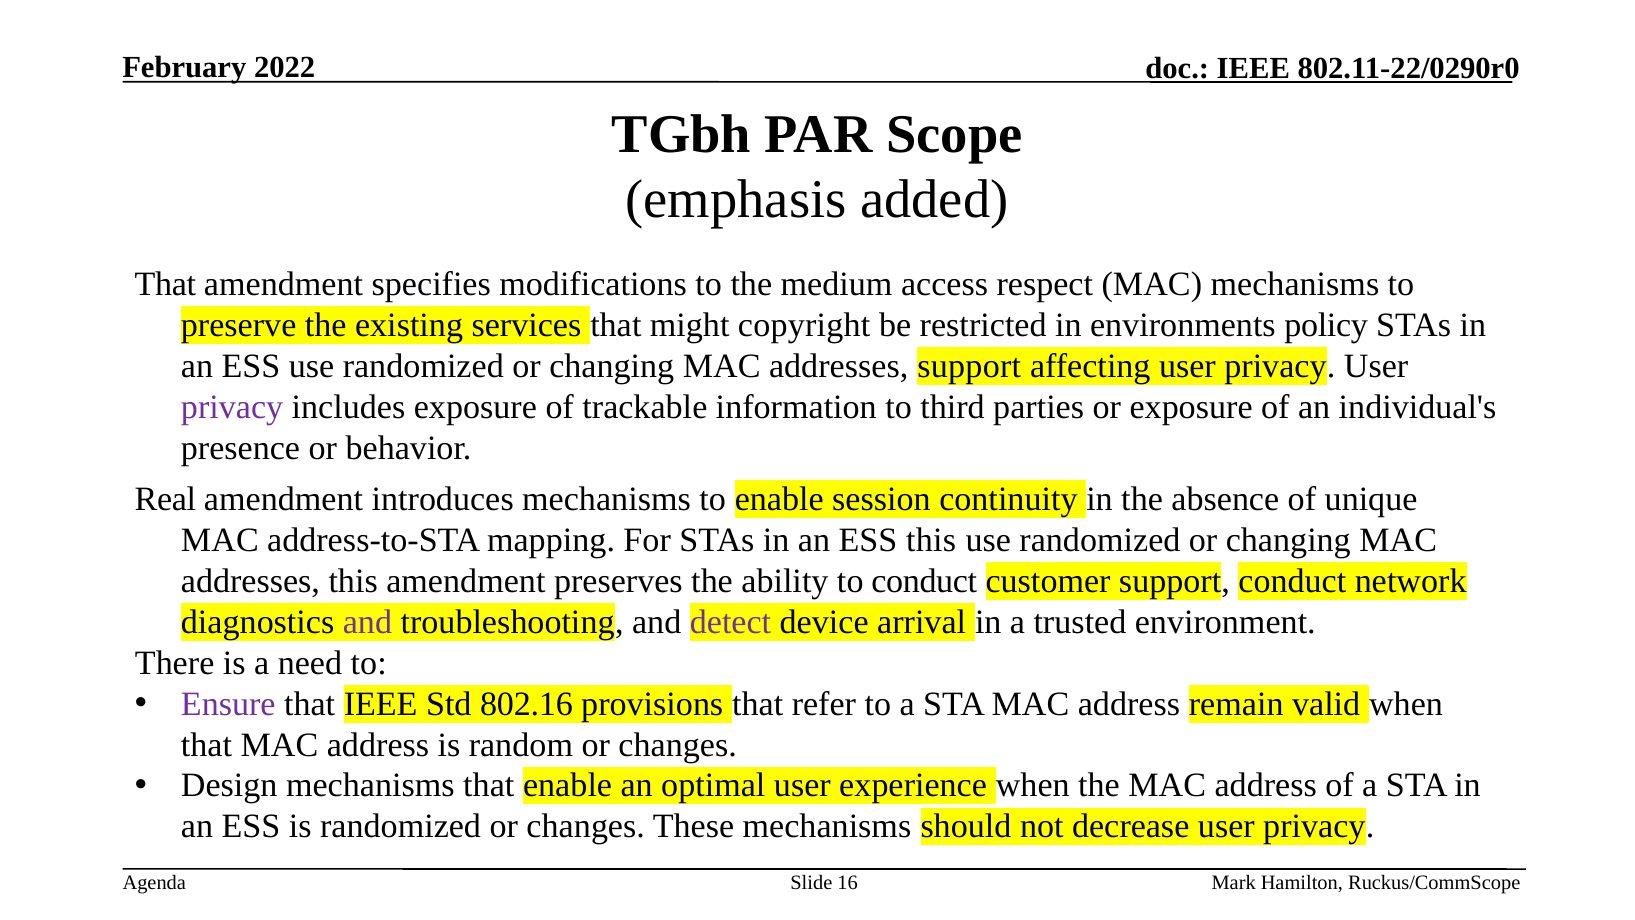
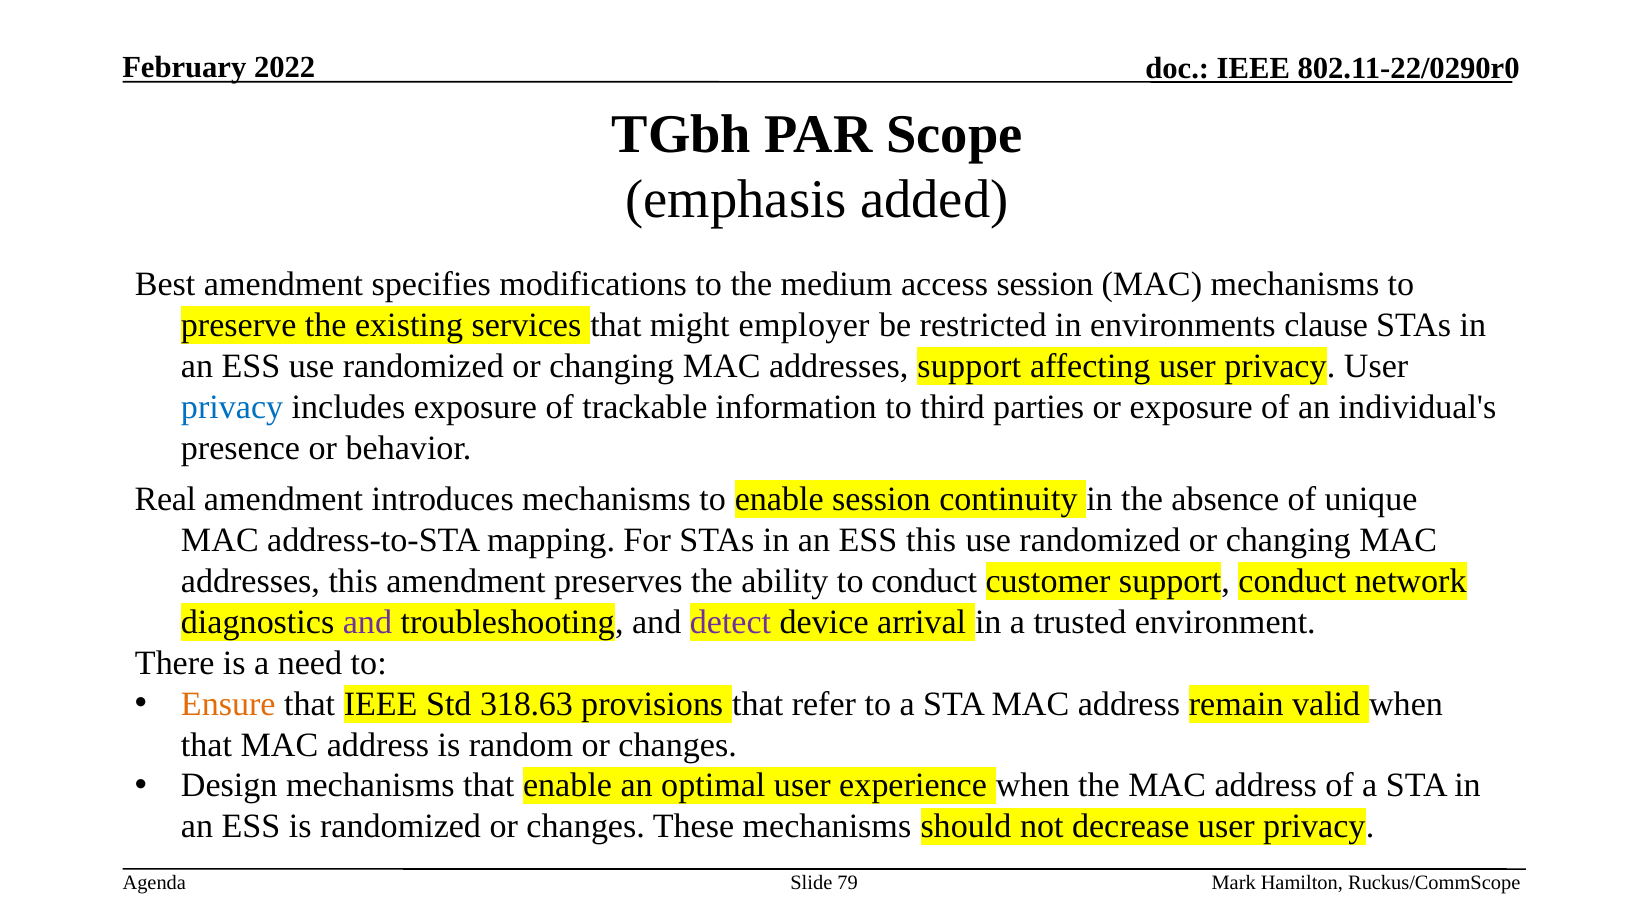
That at (165, 284): That -> Best
access respect: respect -> session
copyright: copyright -> employer
policy: policy -> clause
privacy at (232, 407) colour: purple -> blue
Ensure colour: purple -> orange
802.16: 802.16 -> 318.63
16: 16 -> 79
